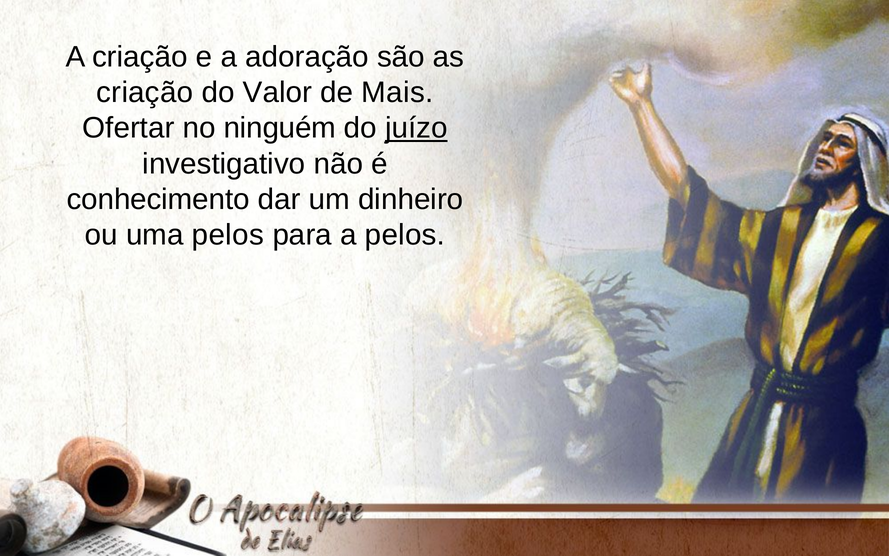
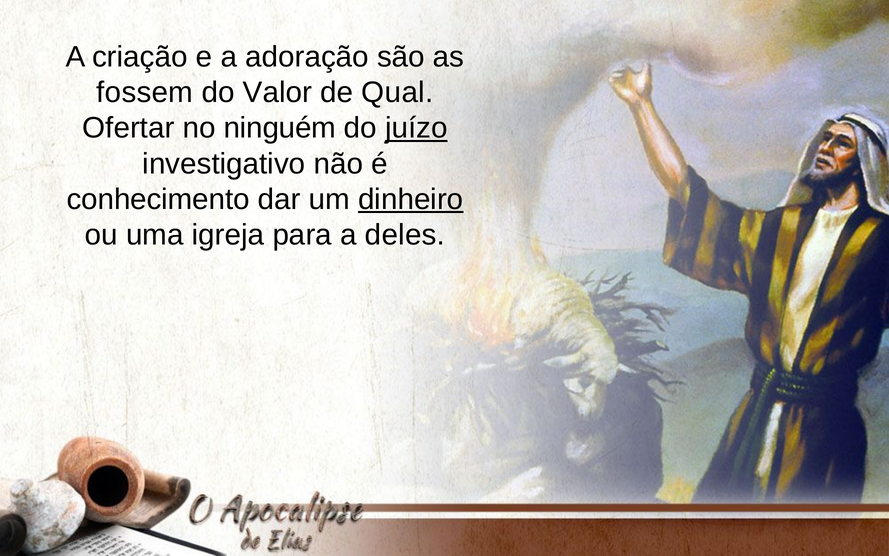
criação at (145, 93): criação -> fossem
Mais: Mais -> Qual
dinheiro underline: none -> present
uma pelos: pelos -> igreja
a pelos: pelos -> deles
